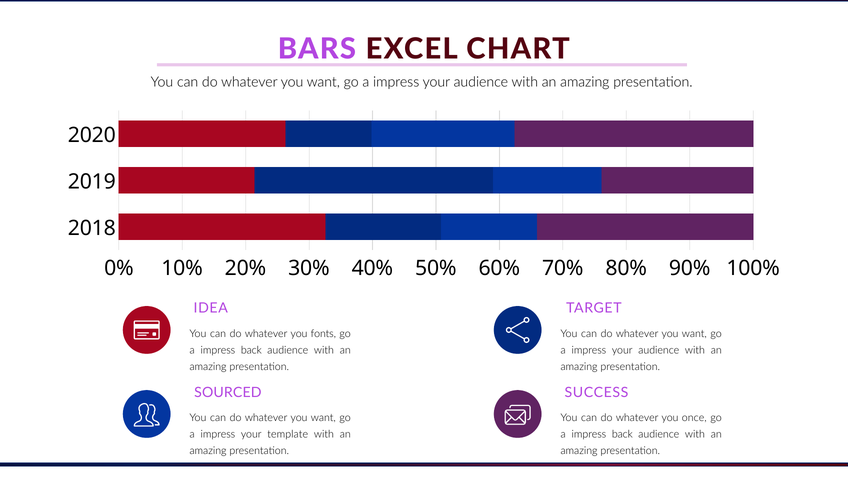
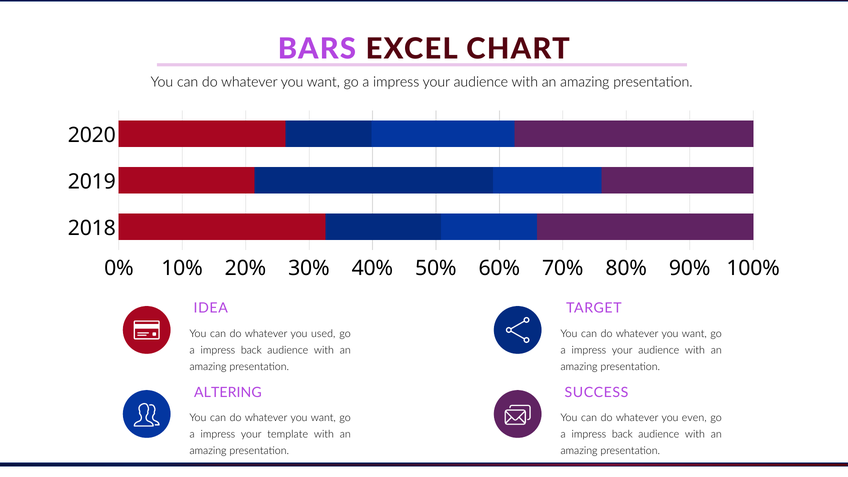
fonts: fonts -> used
SOURCED: SOURCED -> ALTERING
once: once -> even
